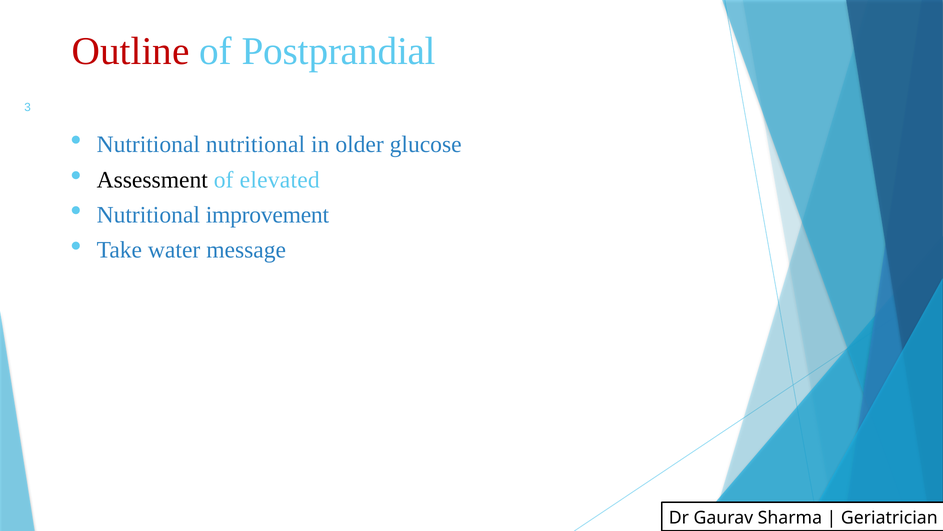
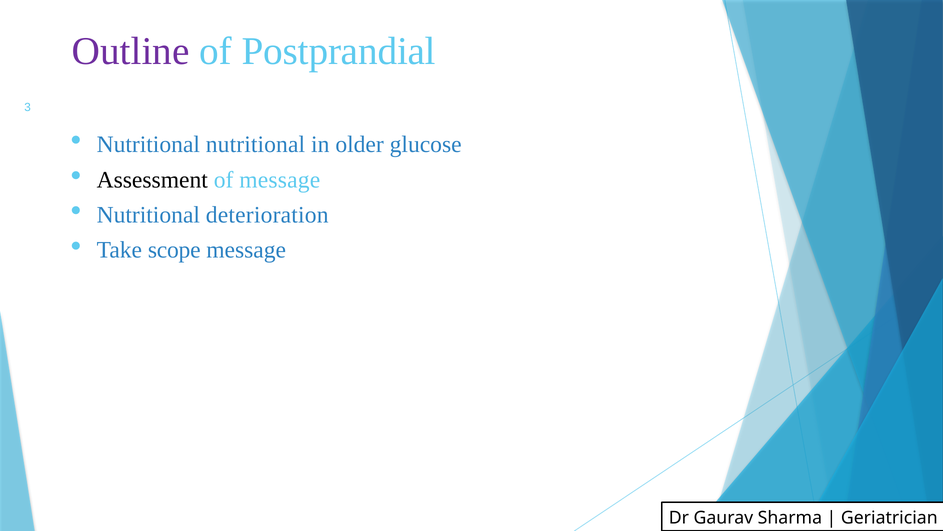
Outline colour: red -> purple
of elevated: elevated -> message
improvement: improvement -> deterioration
water: water -> scope
